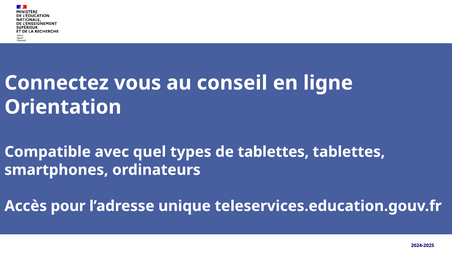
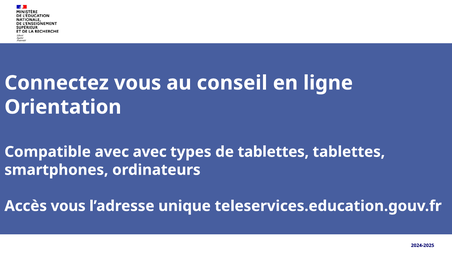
avec quel: quel -> avec
Accès pour: pour -> vous
